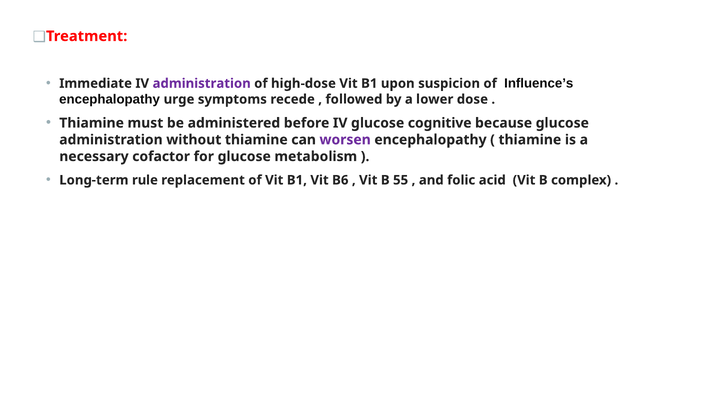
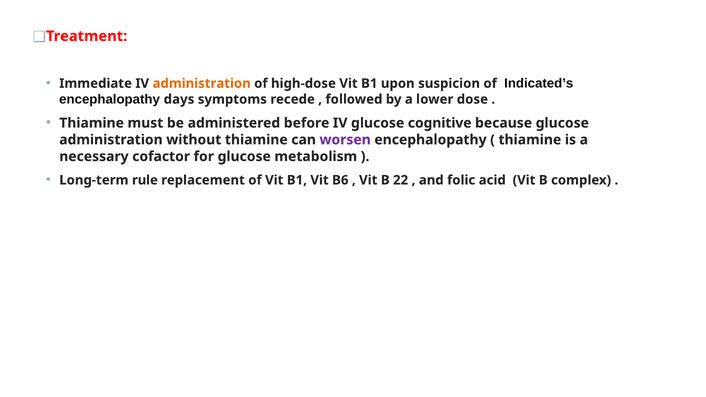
administration at (202, 83) colour: purple -> orange
Influence’s: Influence’s -> Indicated’s
urge: urge -> days
55: 55 -> 22
